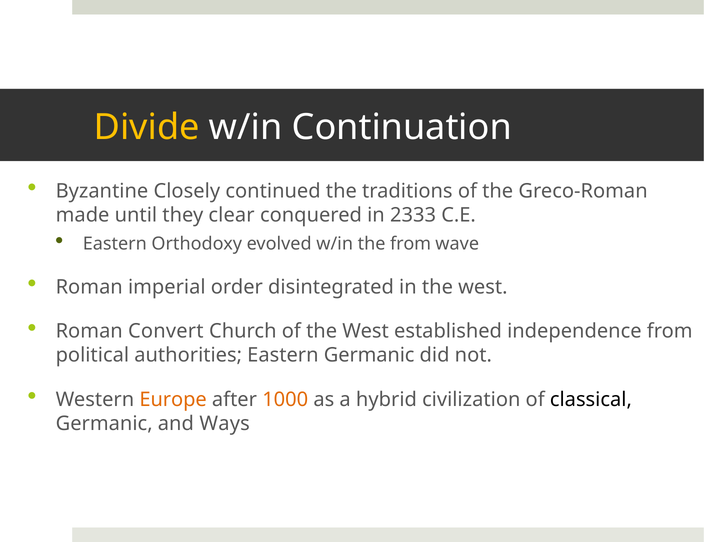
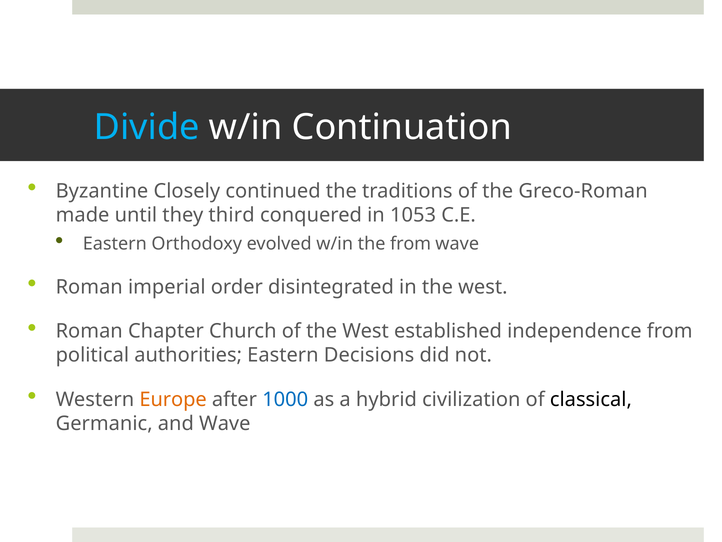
Divide colour: yellow -> light blue
clear: clear -> third
2333: 2333 -> 1053
Convert: Convert -> Chapter
Eastern Germanic: Germanic -> Decisions
1000 colour: orange -> blue
and Ways: Ways -> Wave
